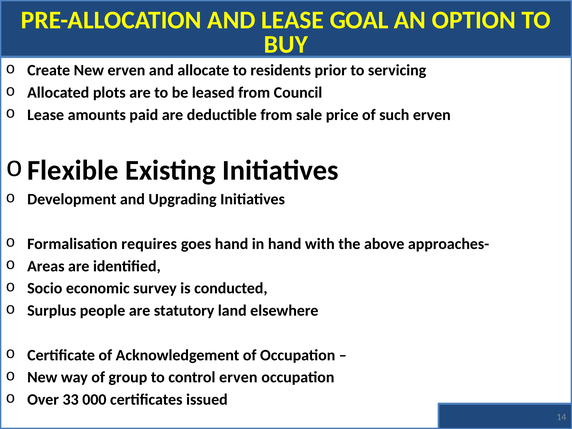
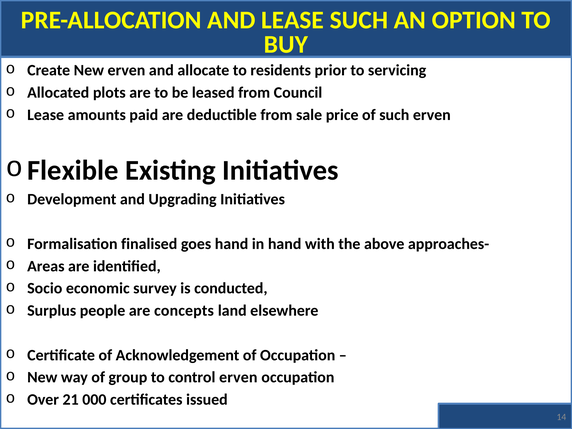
LEASE GOAL: GOAL -> SUCH
requires: requires -> finalised
statutory: statutory -> concepts
33: 33 -> 21
